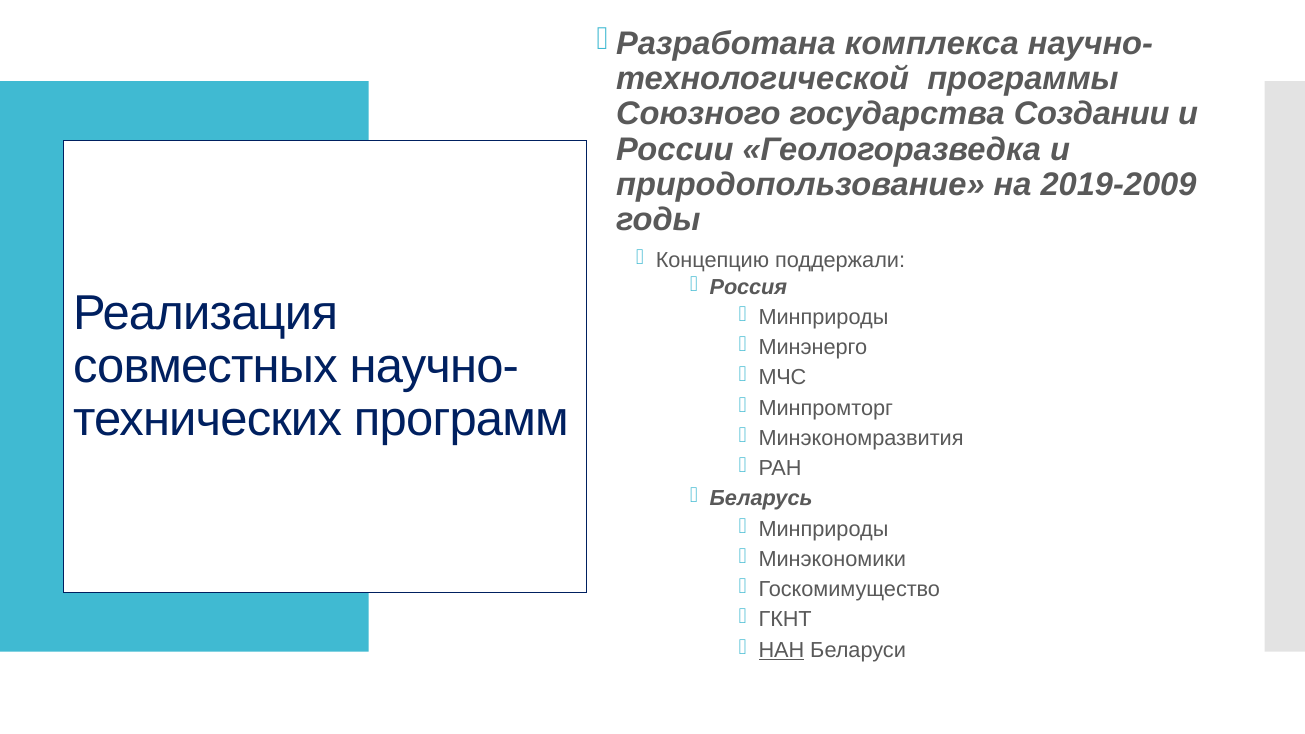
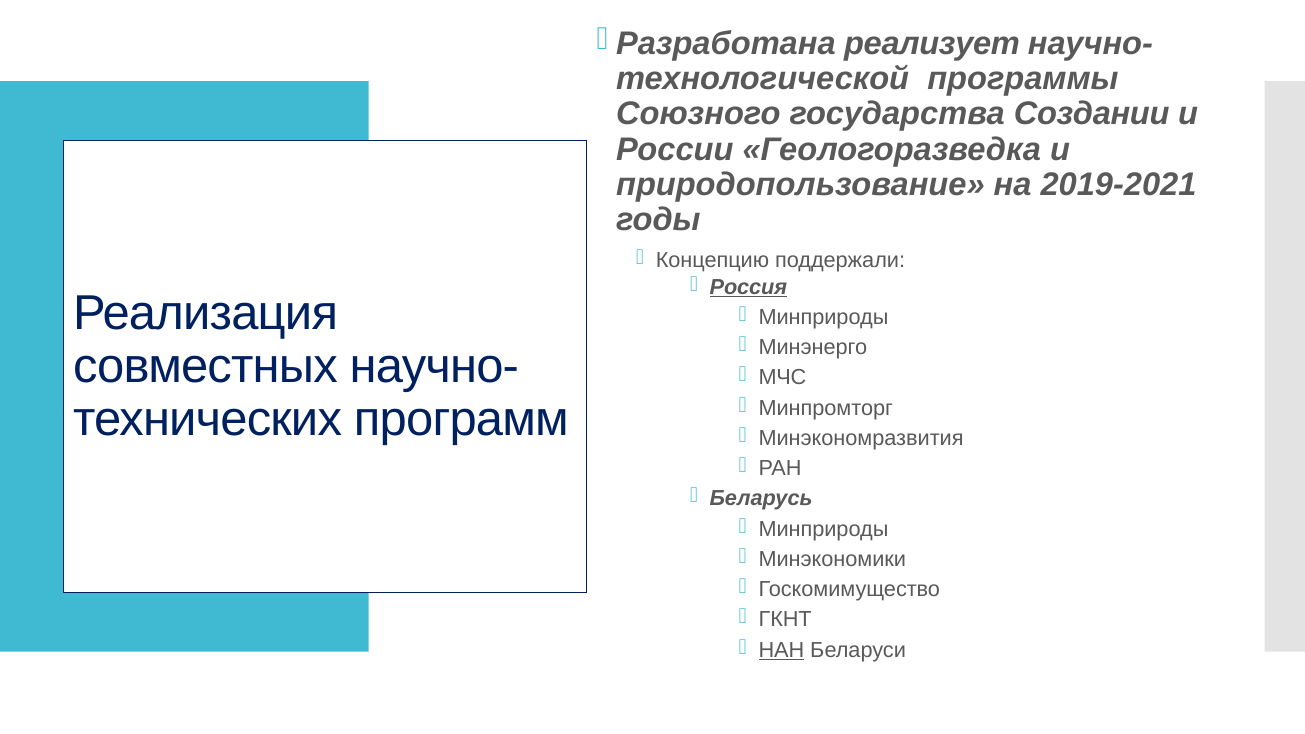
комплекса: комплекса -> реализует
2019-2009: 2019-2009 -> 2019-2021
Россия underline: none -> present
